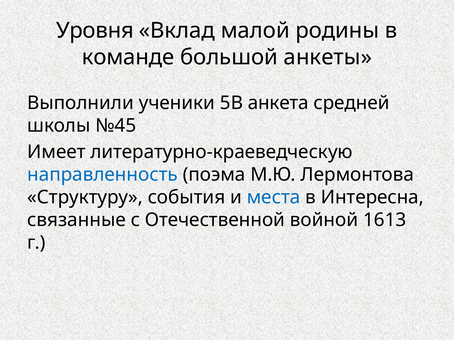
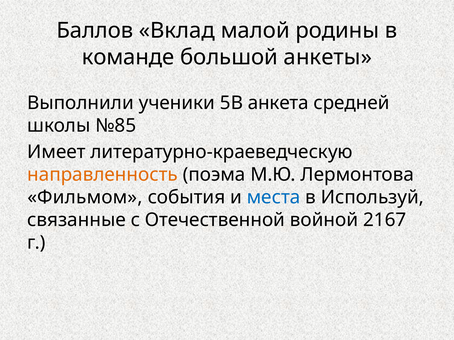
Уровня: Уровня -> Баллов
№45: №45 -> №85
направленность colour: blue -> orange
Структуру: Структуру -> Фильмом
Интересна: Интересна -> Используй
1613: 1613 -> 2167
